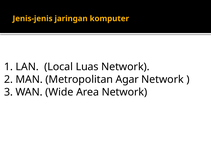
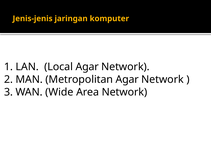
Local Luas: Luas -> Agar
